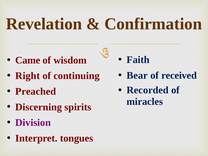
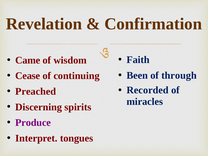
Bear: Bear -> Been
received: received -> through
Right: Right -> Cease
Division: Division -> Produce
